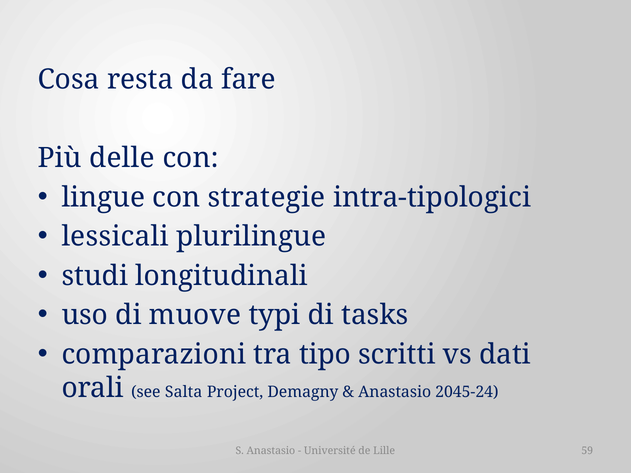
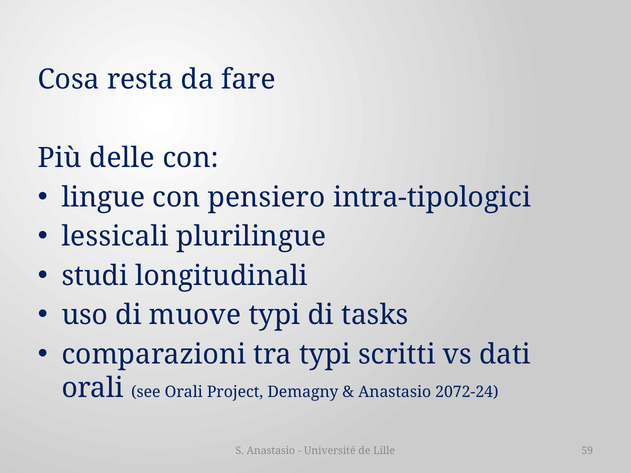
strategie: strategie -> pensiero
tra tipo: tipo -> typi
see Salta: Salta -> Orali
2045-24: 2045-24 -> 2072-24
